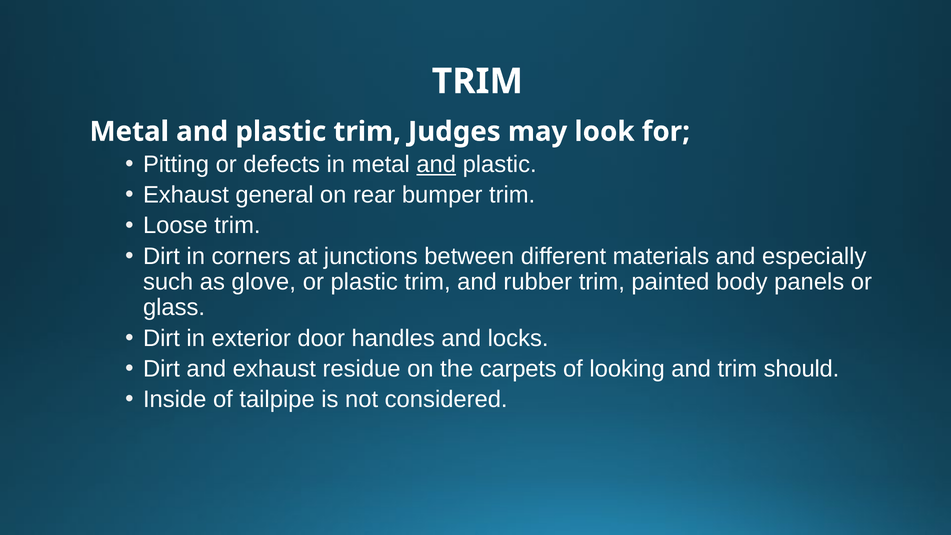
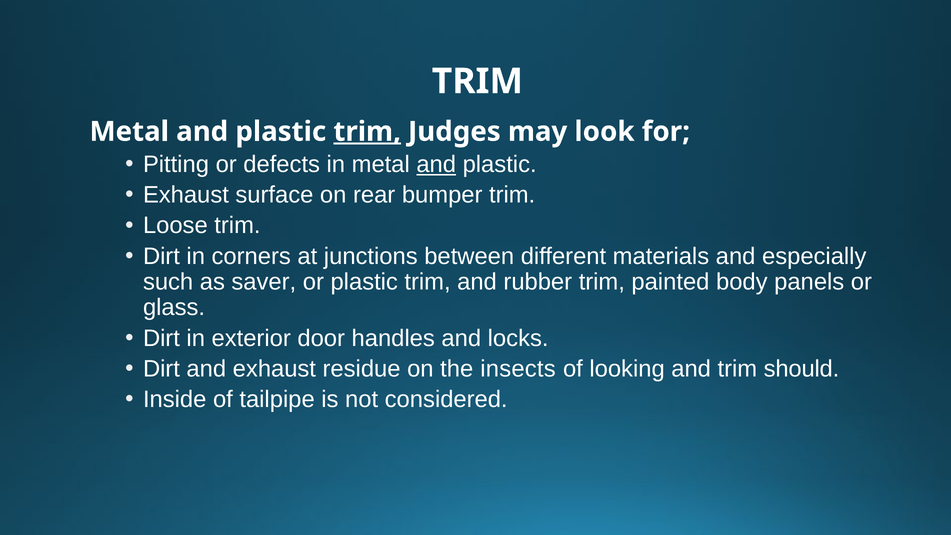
trim at (367, 132) underline: none -> present
general: general -> surface
glove: glove -> saver
carpets: carpets -> insects
